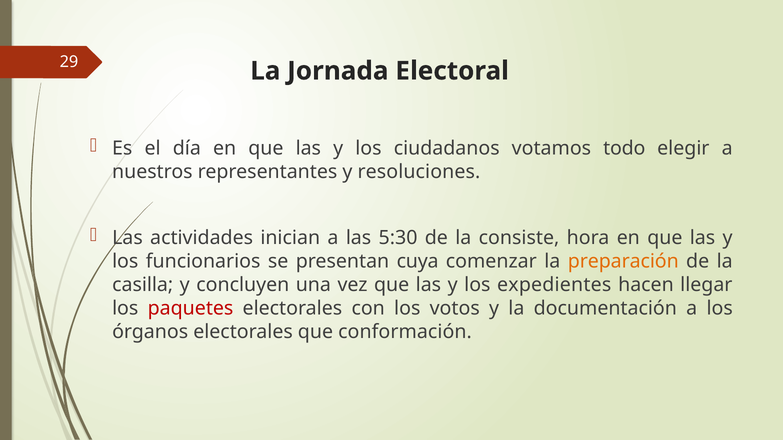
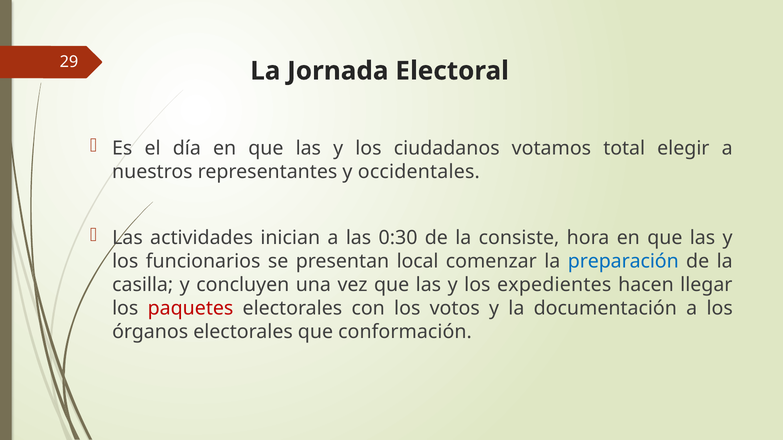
todo: todo -> total
resoluciones: resoluciones -> occidentales
5:30: 5:30 -> 0:30
cuya: cuya -> local
preparación colour: orange -> blue
